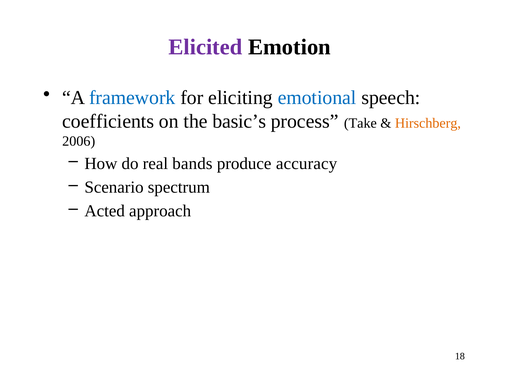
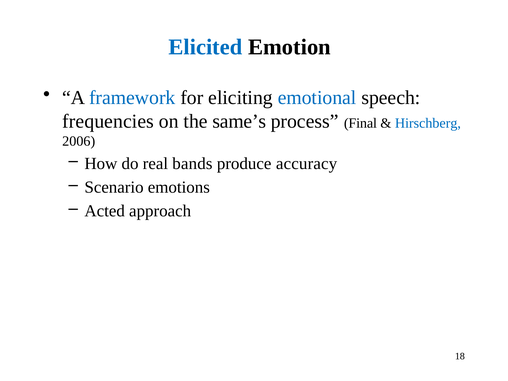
Elicited colour: purple -> blue
coefficients: coefficients -> frequencies
basic’s: basic’s -> same’s
Take: Take -> Final
Hirschberg colour: orange -> blue
spectrum: spectrum -> emotions
